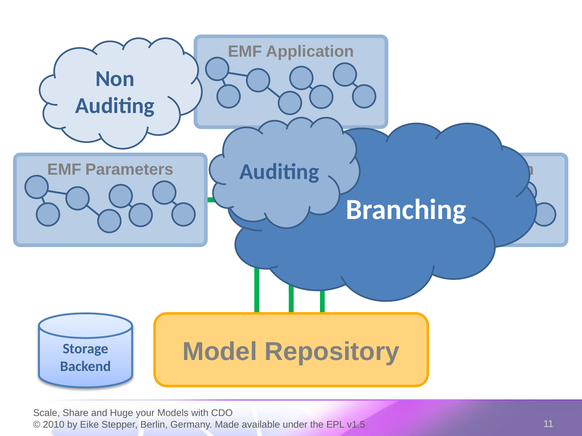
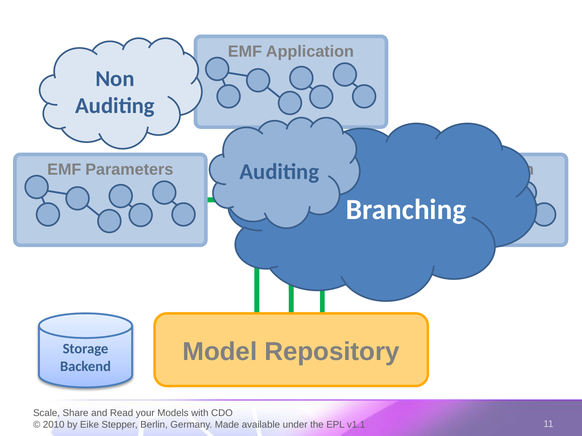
Huge: Huge -> Read
v1.5: v1.5 -> v1.1
